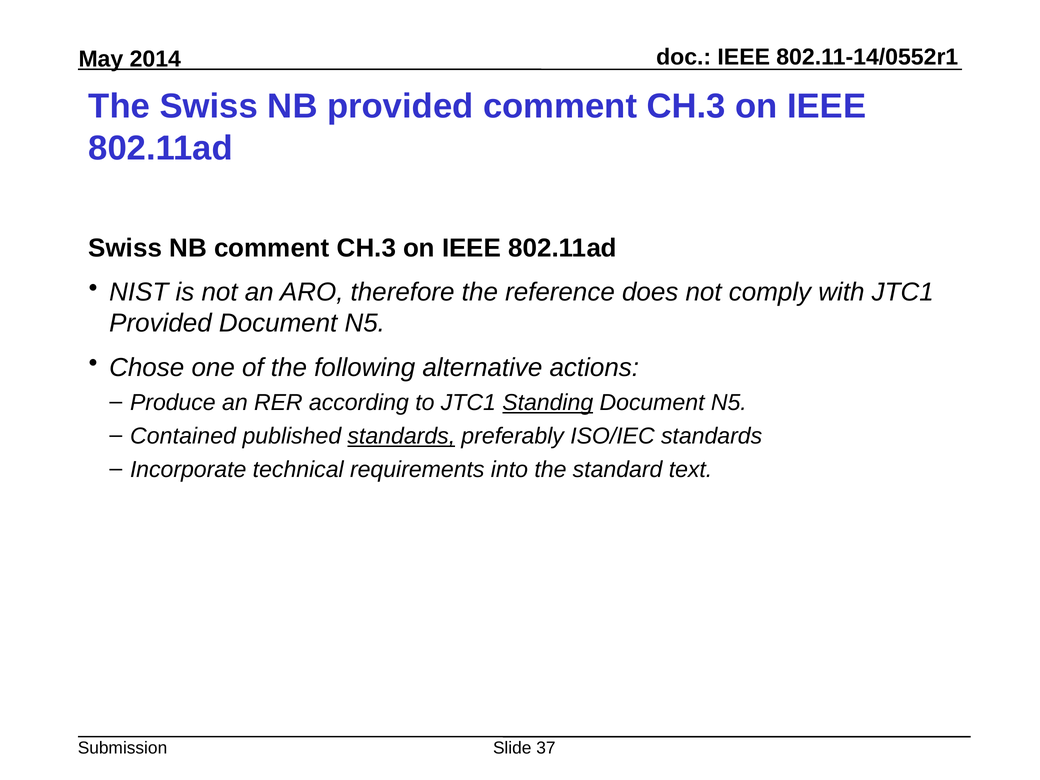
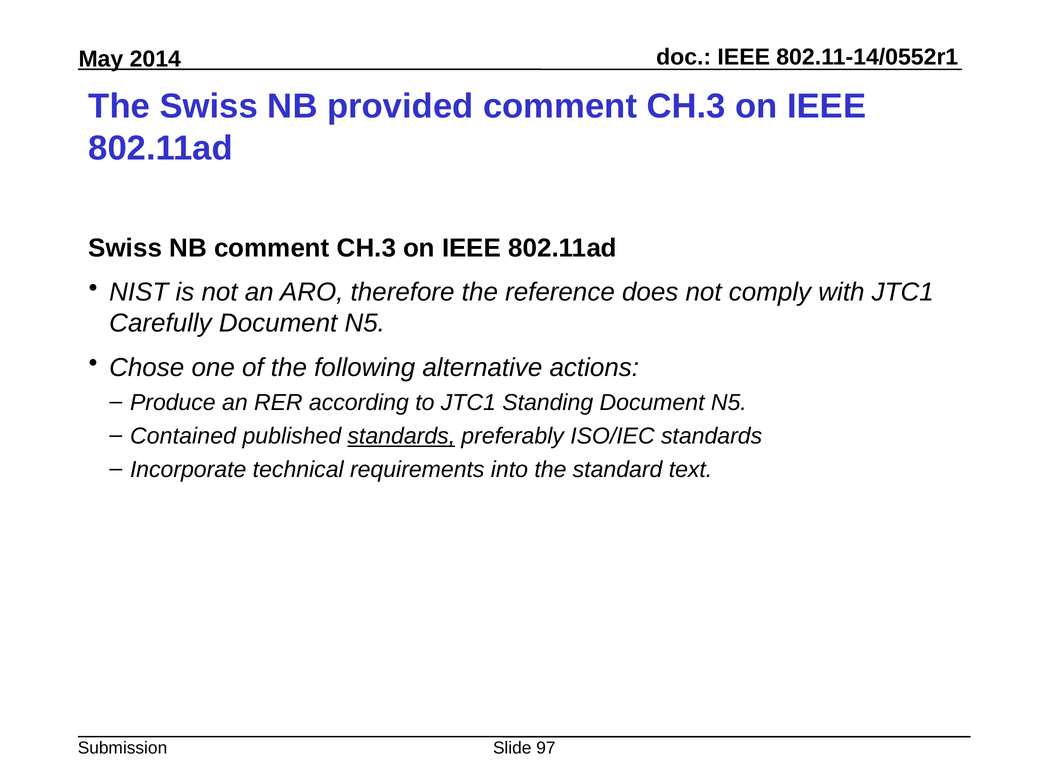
Provided at (160, 323): Provided -> Carefully
Standing underline: present -> none
37: 37 -> 97
